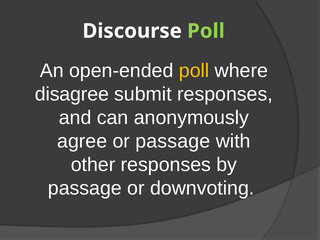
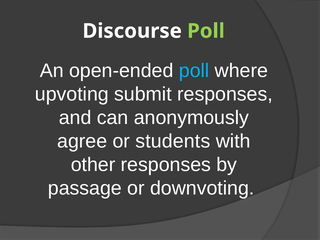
poll at (194, 71) colour: yellow -> light blue
disagree: disagree -> upvoting
or passage: passage -> students
